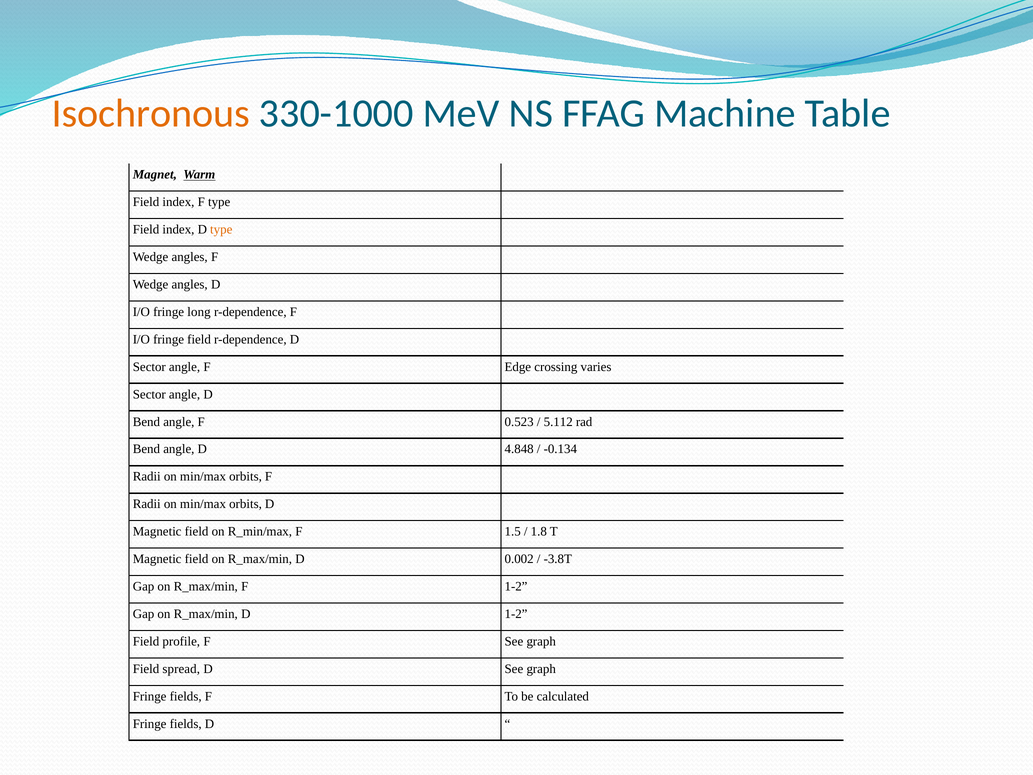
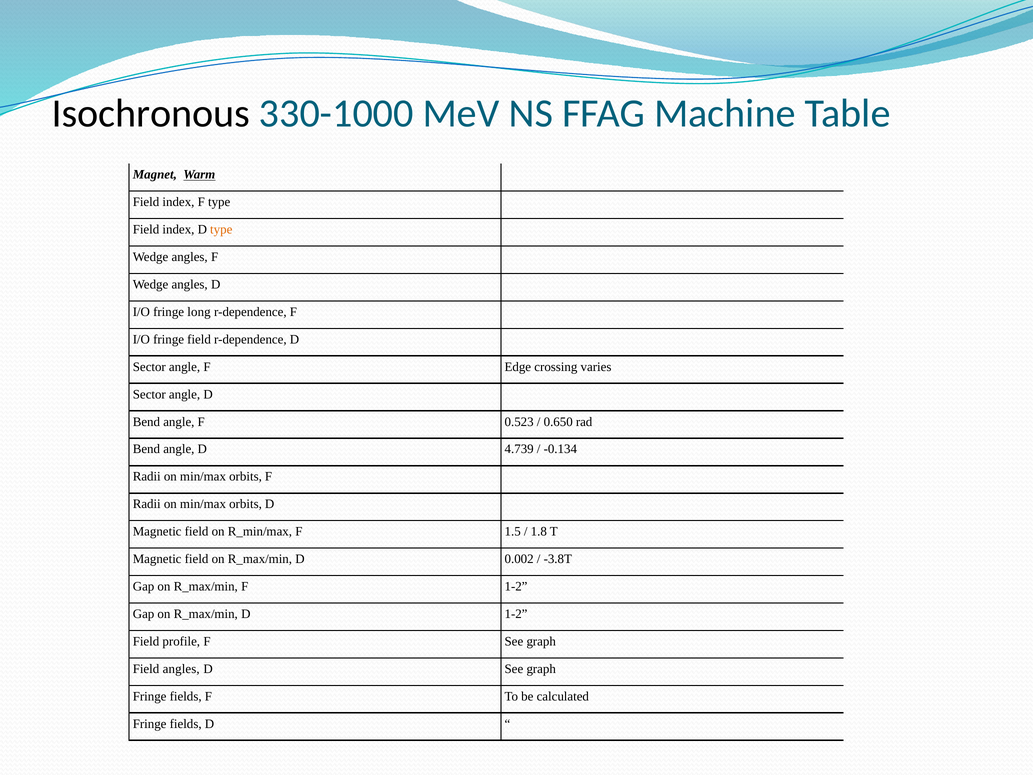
Isochronous colour: orange -> black
5.112: 5.112 -> 0.650
4.848: 4.848 -> 4.739
Field spread: spread -> angles
